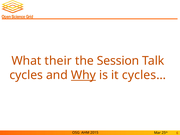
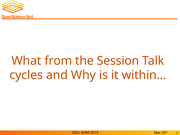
their: their -> from
Why underline: present -> none
cycles…: cycles… -> within…
